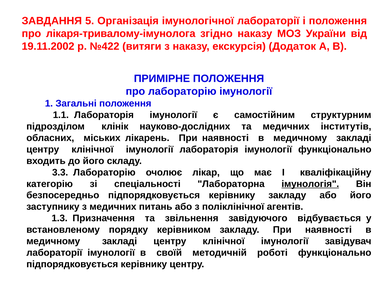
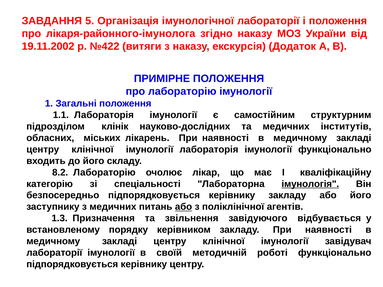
лікаря-тривалому-імунолога: лікаря-тривалому-імунолога -> лікаря-районного-імунолога
3.3: 3.3 -> 8.2
або at (184, 207) underline: none -> present
